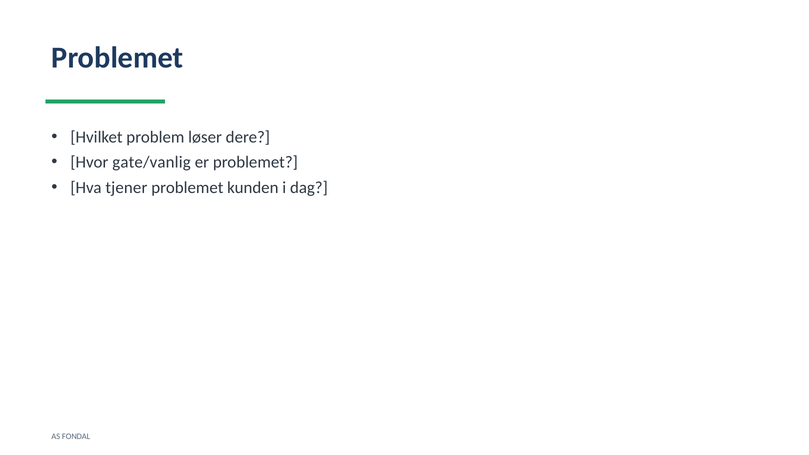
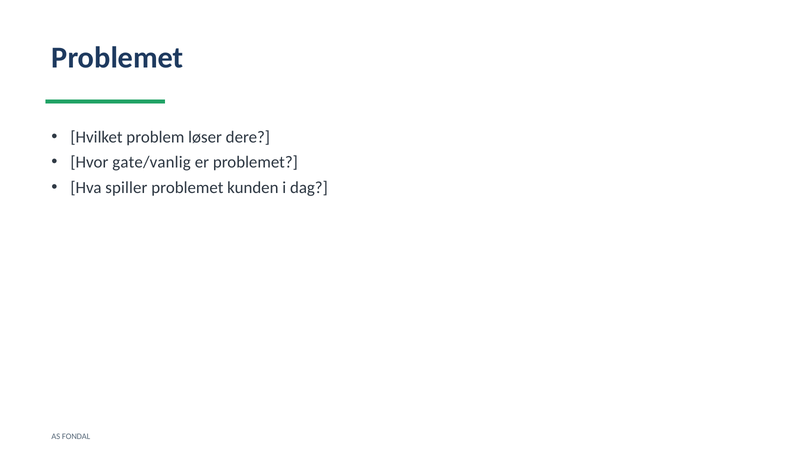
tjener: tjener -> spiller
